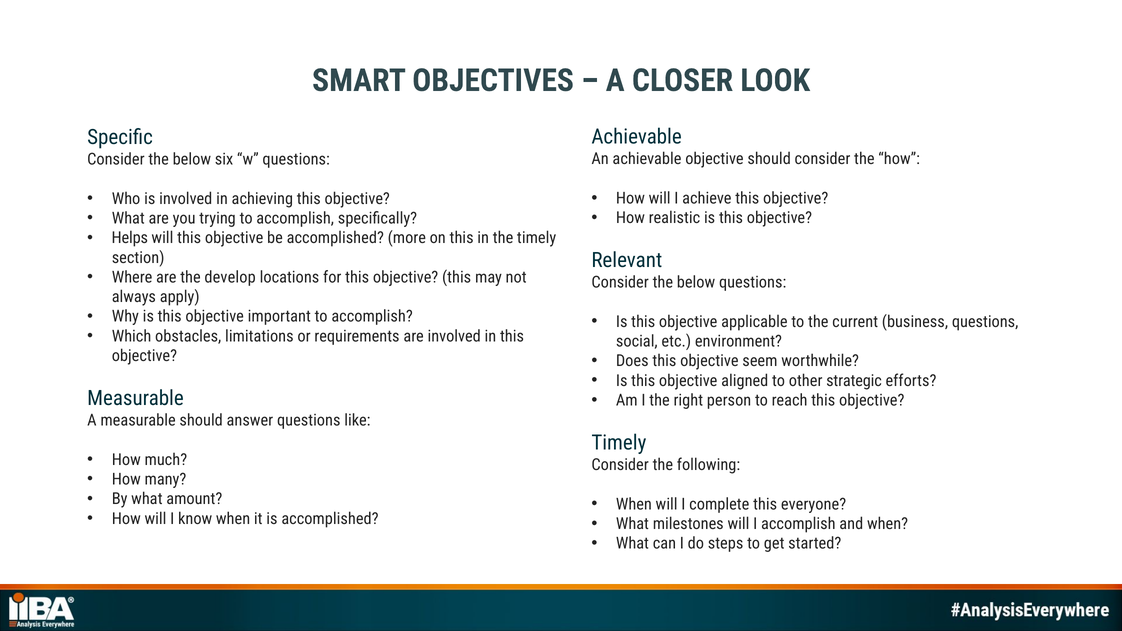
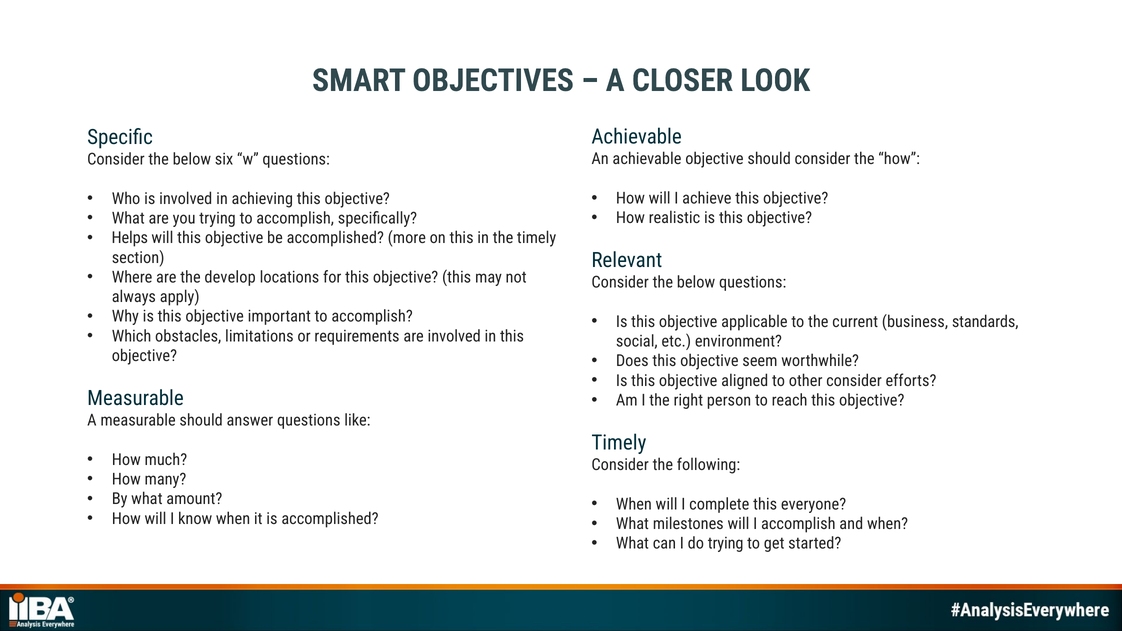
business questions: questions -> standards
other strategic: strategic -> consider
do steps: steps -> trying
